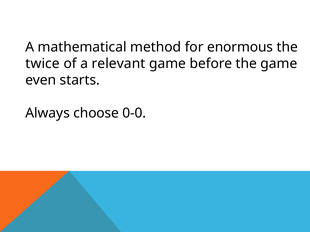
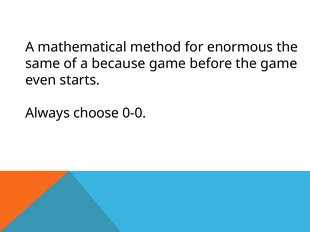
twice: twice -> same
relevant: relevant -> because
